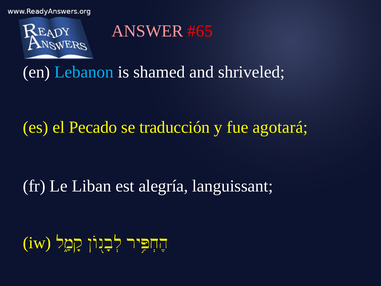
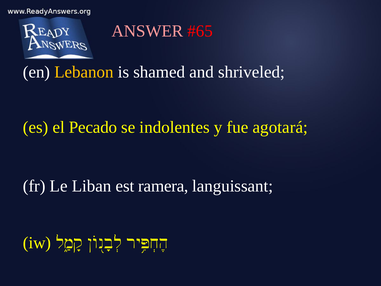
Lebanon colour: light blue -> yellow
traducción: traducción -> indolentes
alegría: alegría -> ramera
